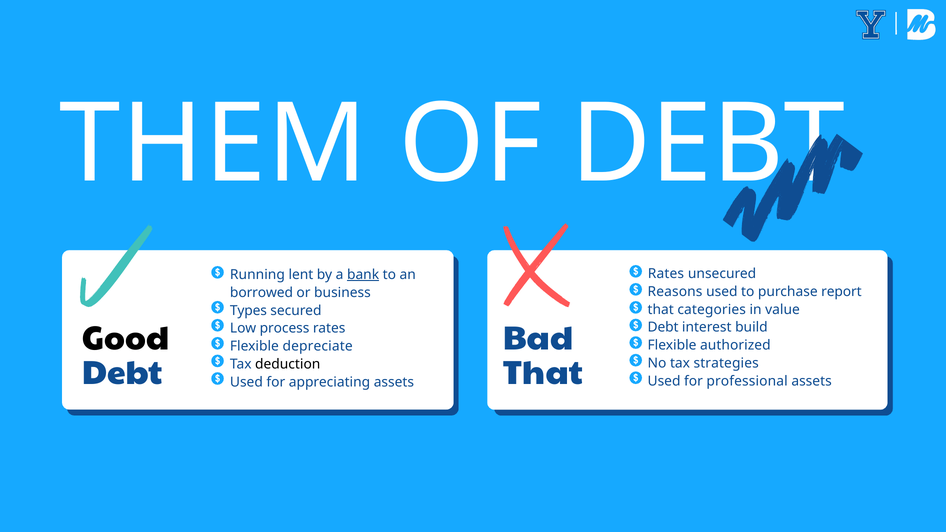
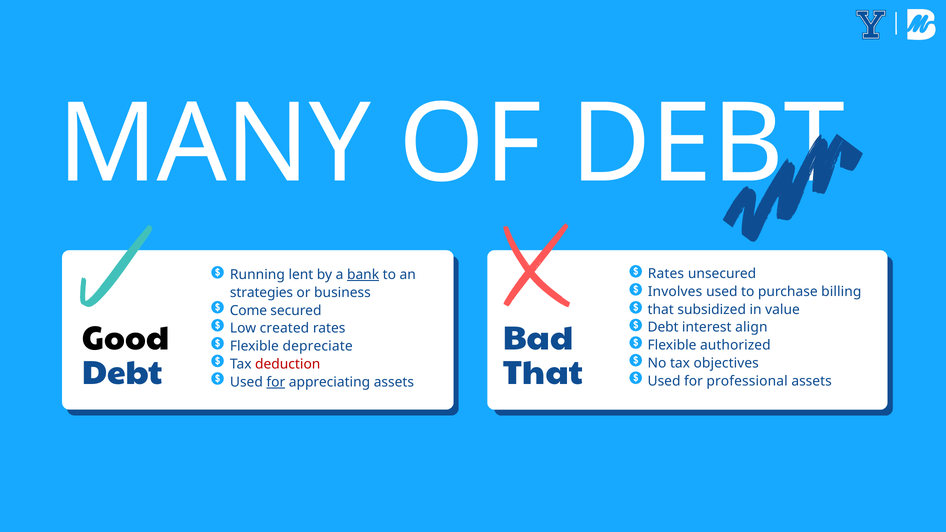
THEM: THEM -> MANY
Reasons: Reasons -> Involves
report: report -> billing
borrowed: borrowed -> strategies
categories: categories -> subsidized
Types: Types -> Come
build: build -> align
process: process -> created
strategies: strategies -> objectives
deduction colour: black -> red
for at (276, 382) underline: none -> present
